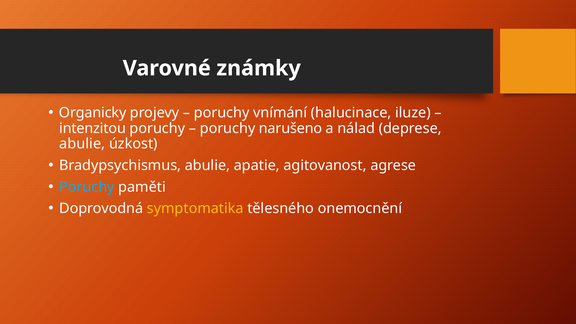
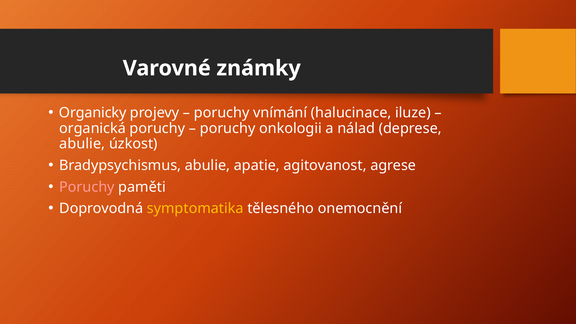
intenzitou: intenzitou -> organická
narušeno: narušeno -> onkologii
Poruchy at (87, 187) colour: light blue -> pink
